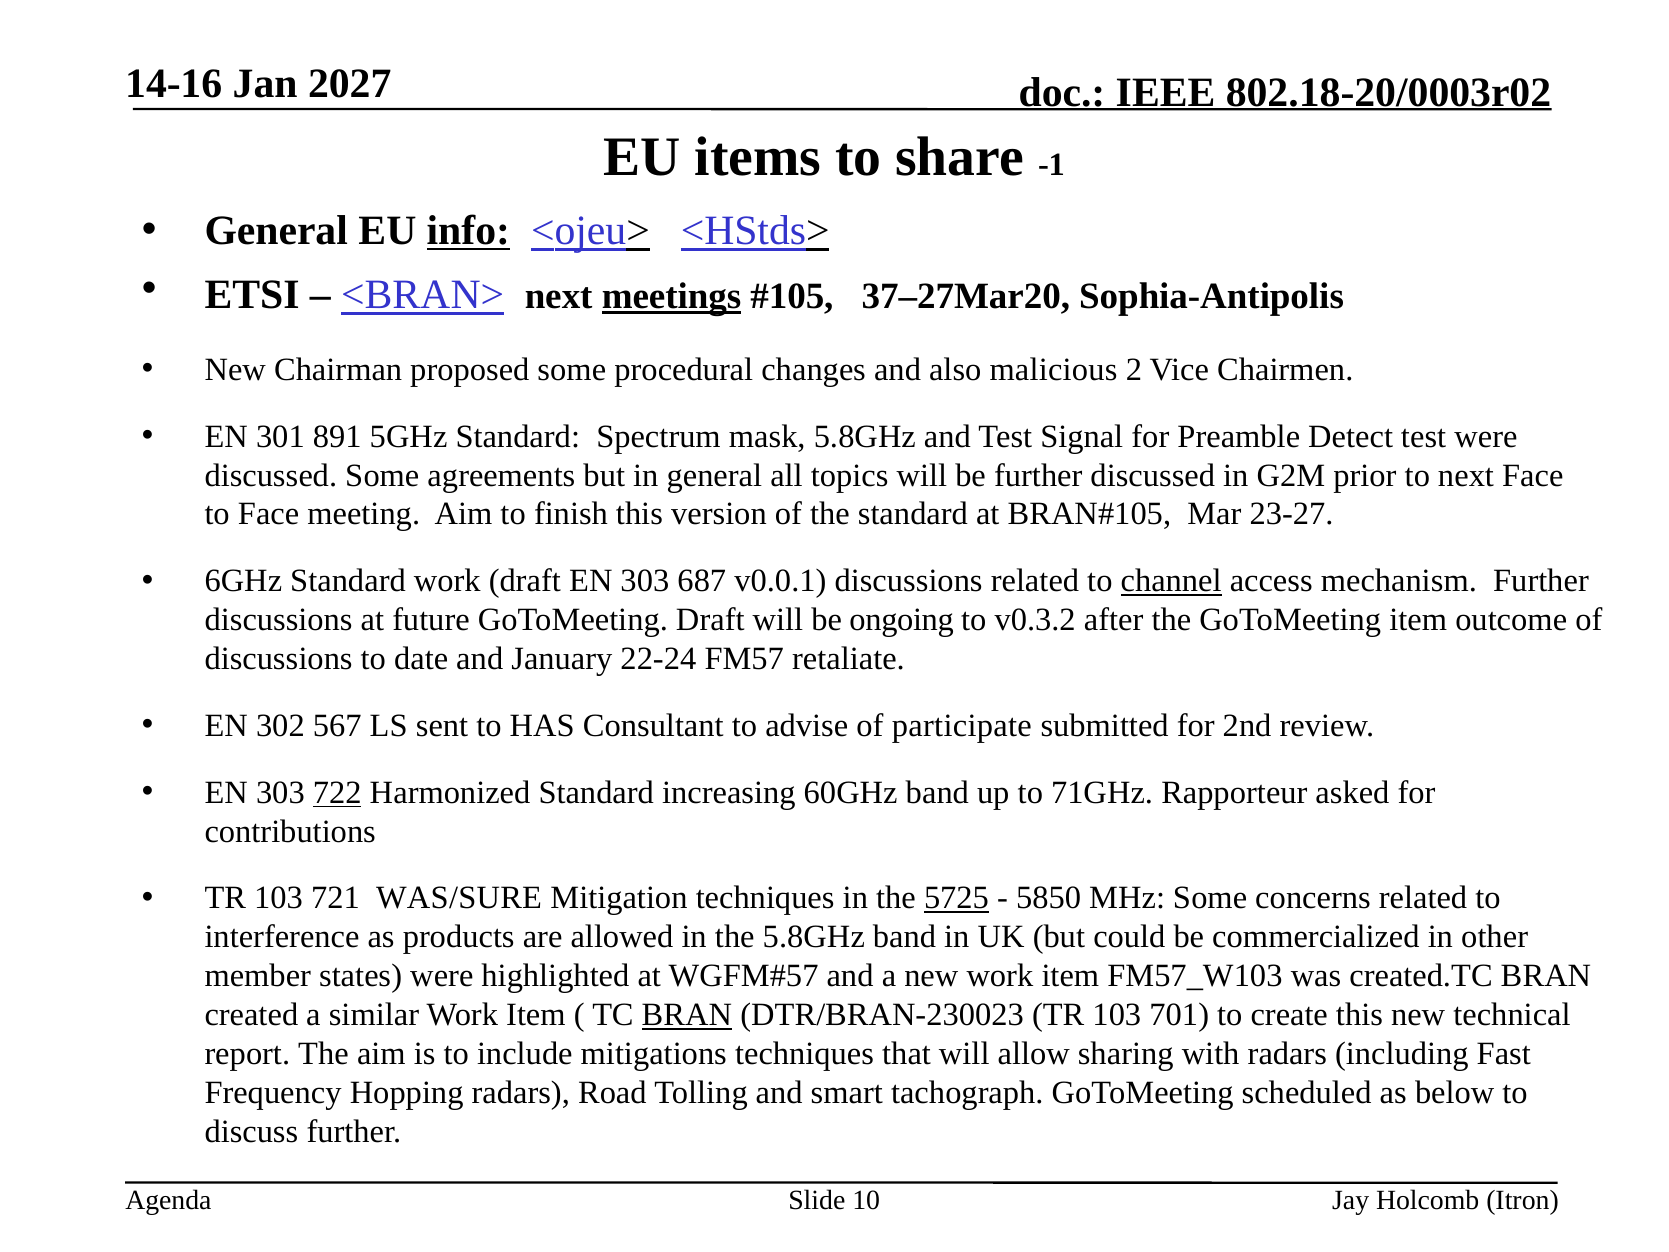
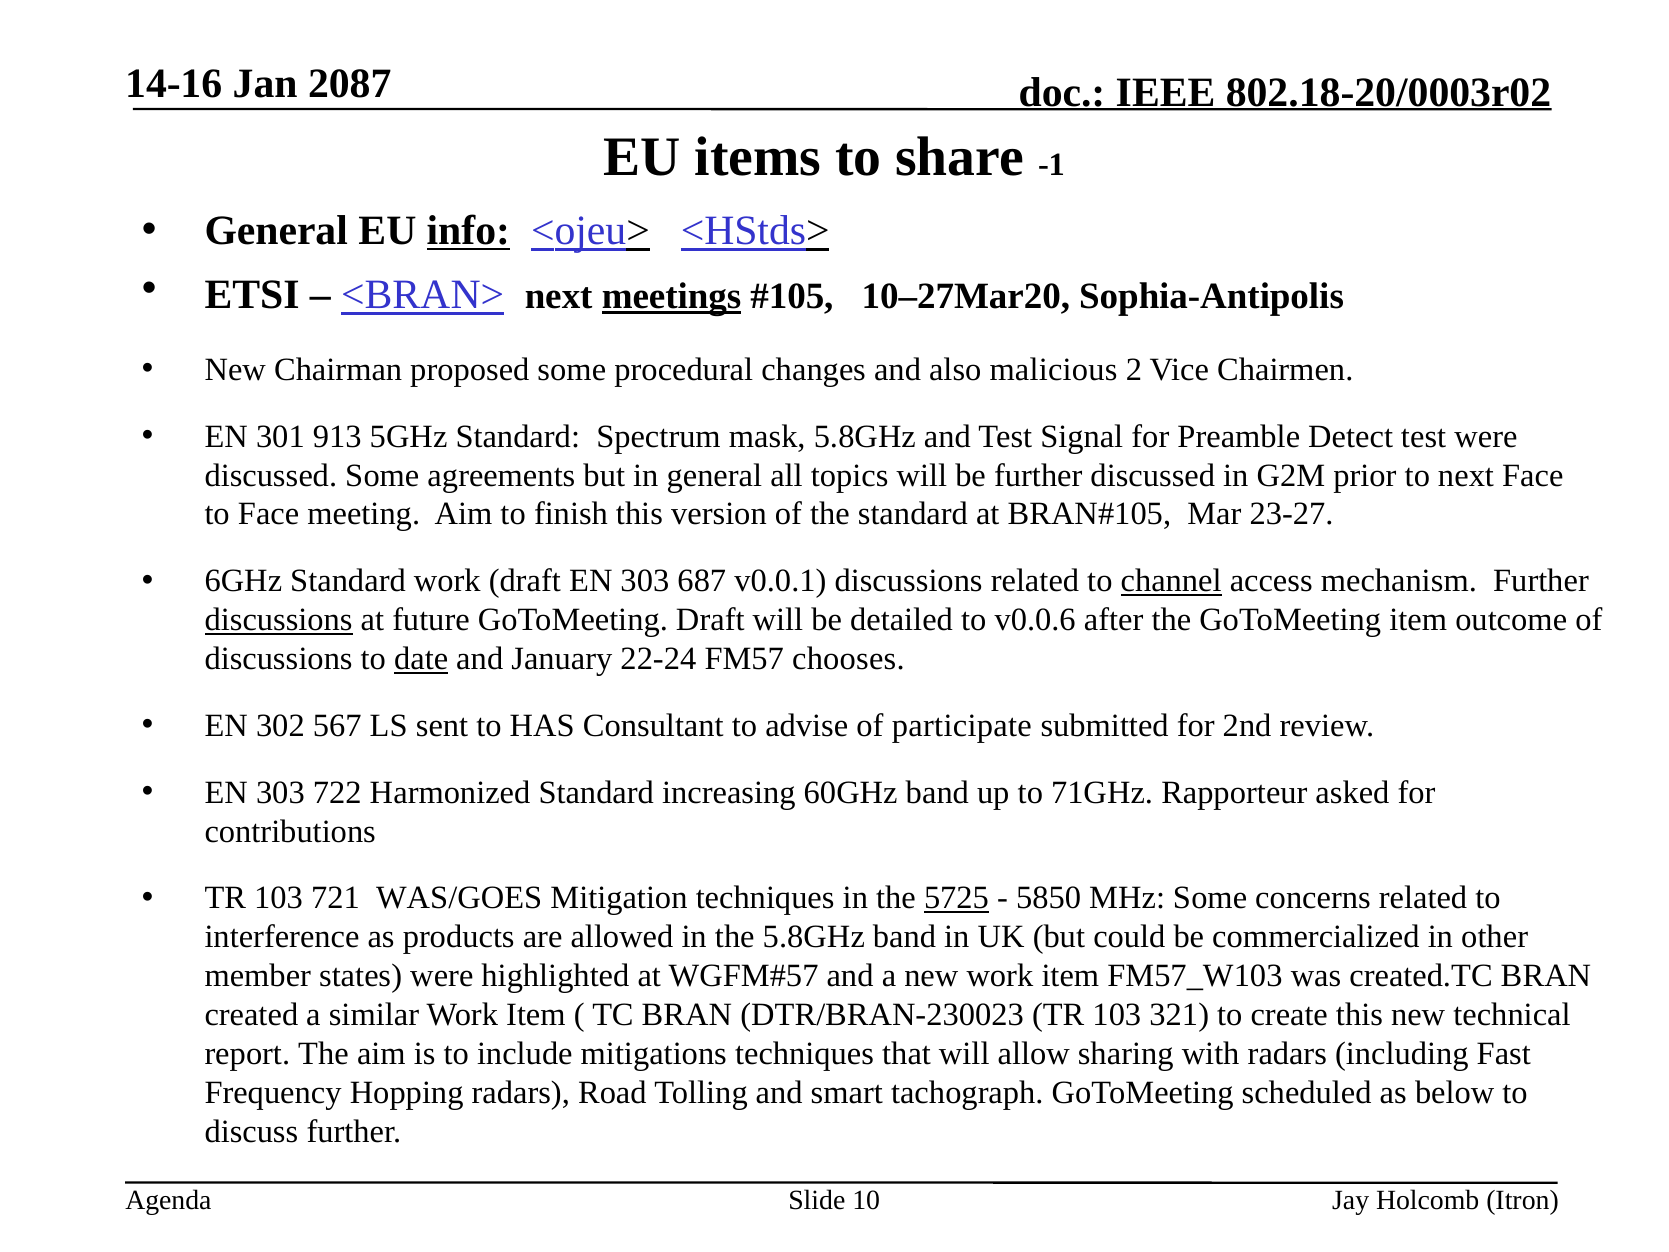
2027: 2027 -> 2087
37–27Mar20: 37–27Mar20 -> 10–27Mar20
891: 891 -> 913
discussions at (279, 620) underline: none -> present
ongoing: ongoing -> detailed
v0.3.2: v0.3.2 -> v0.0.6
date underline: none -> present
retaliate: retaliate -> chooses
722 underline: present -> none
WAS/SURE: WAS/SURE -> WAS/GOES
BRAN at (687, 1015) underline: present -> none
701: 701 -> 321
